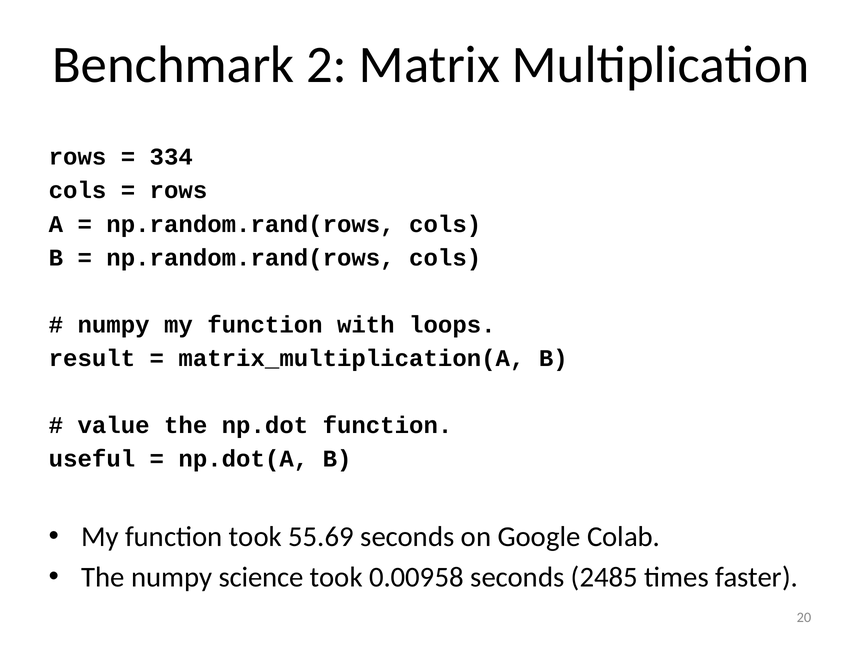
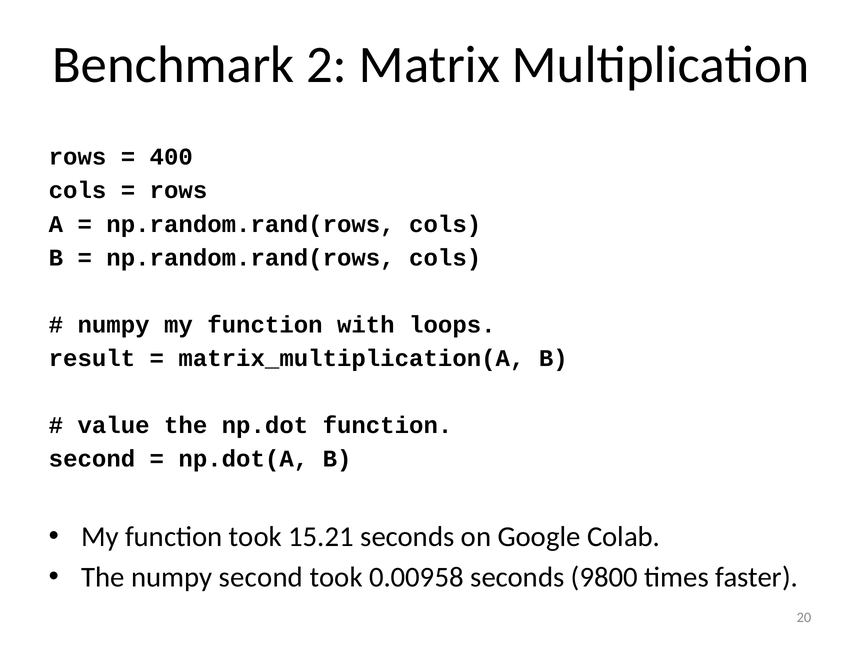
334: 334 -> 400
useful at (92, 459): useful -> second
55.69: 55.69 -> 15.21
numpy science: science -> second
2485: 2485 -> 9800
